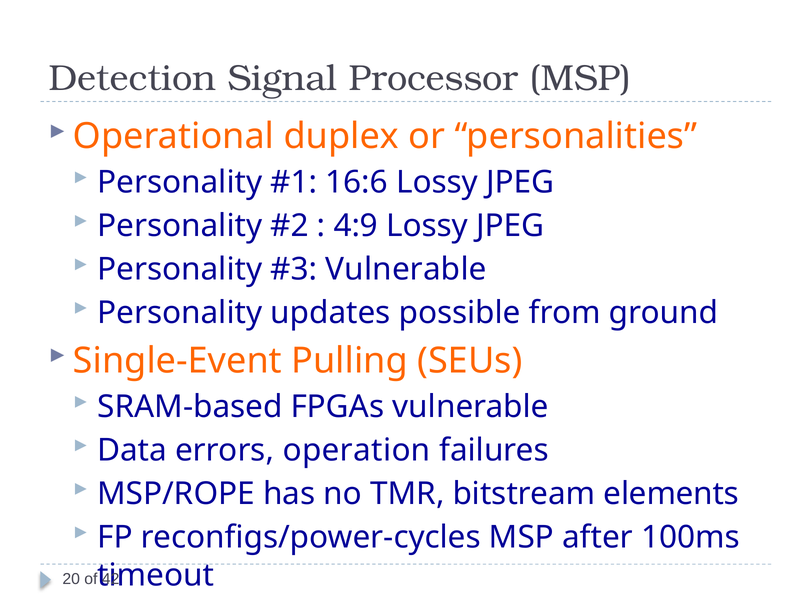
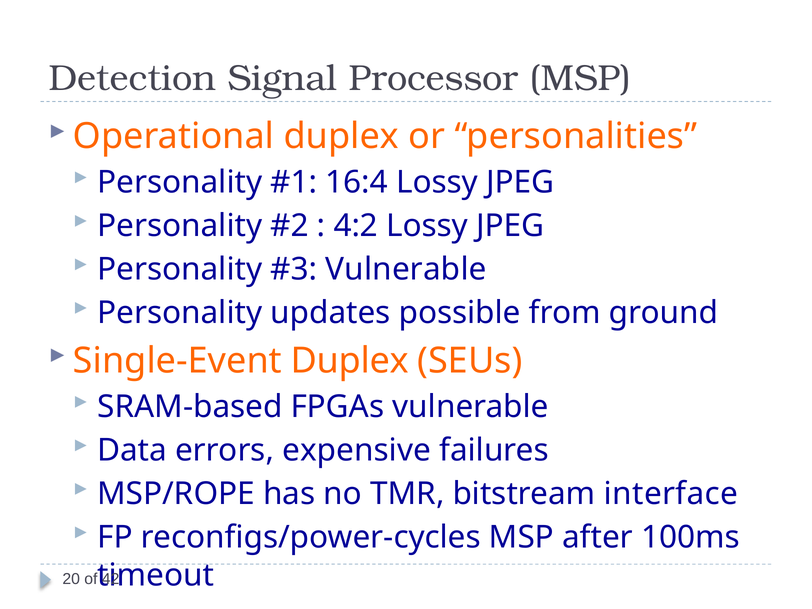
16:6: 16:6 -> 16:4
4:9: 4:9 -> 4:2
Single-Event Pulling: Pulling -> Duplex
operation: operation -> expensive
elements: elements -> interface
